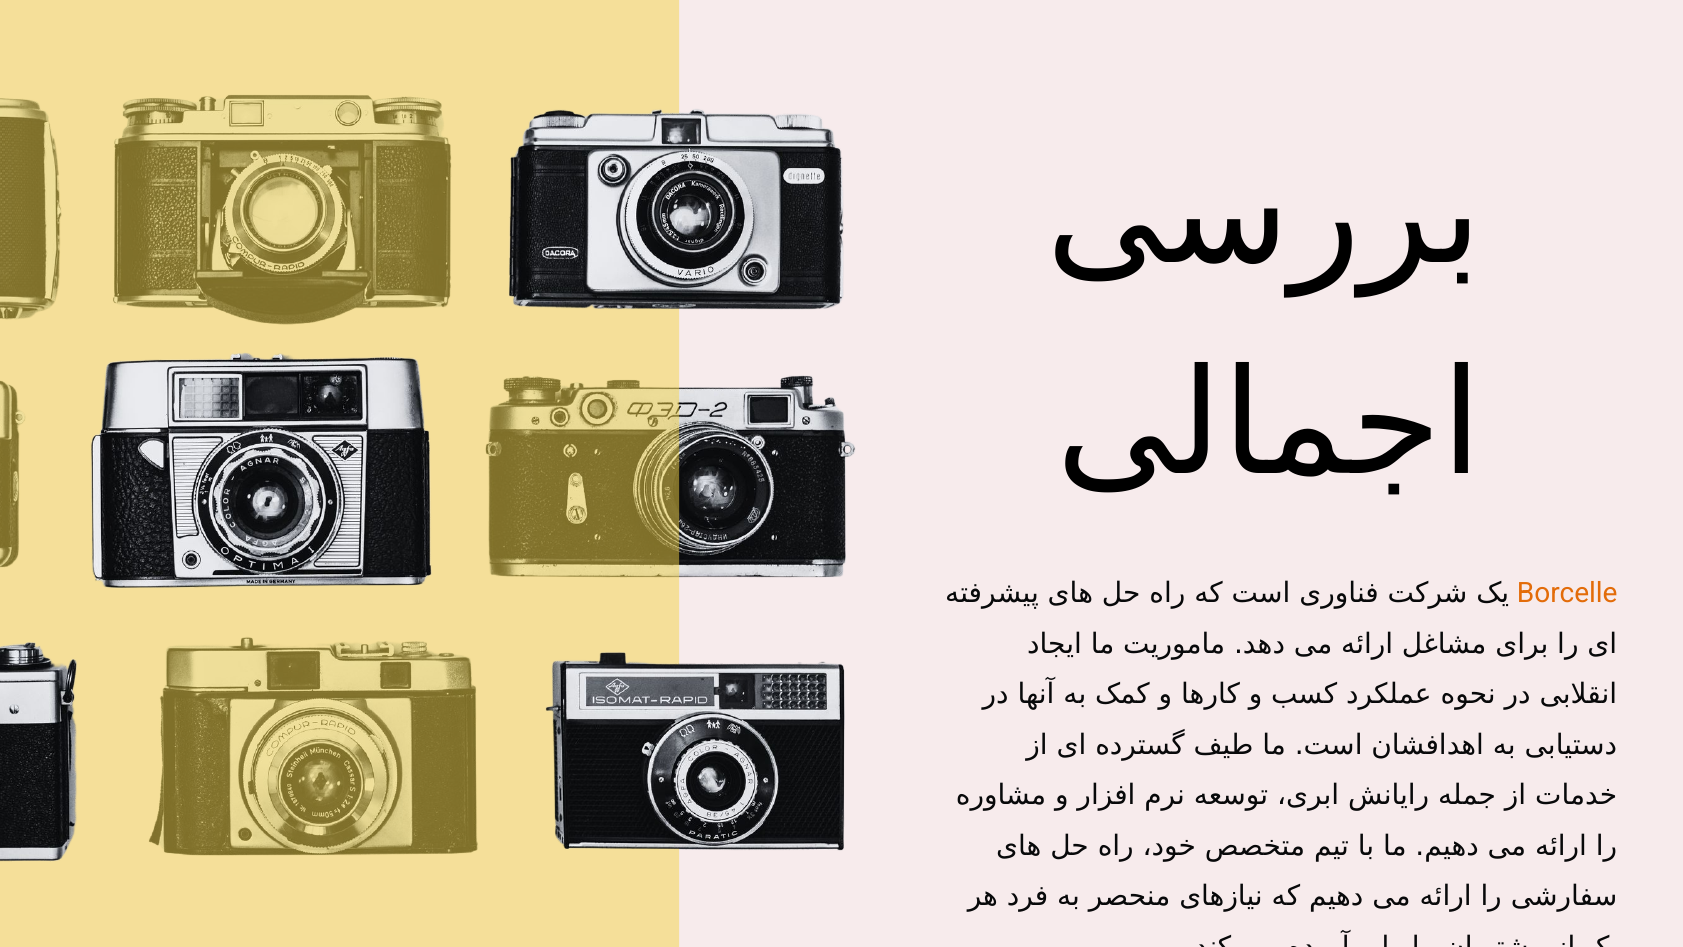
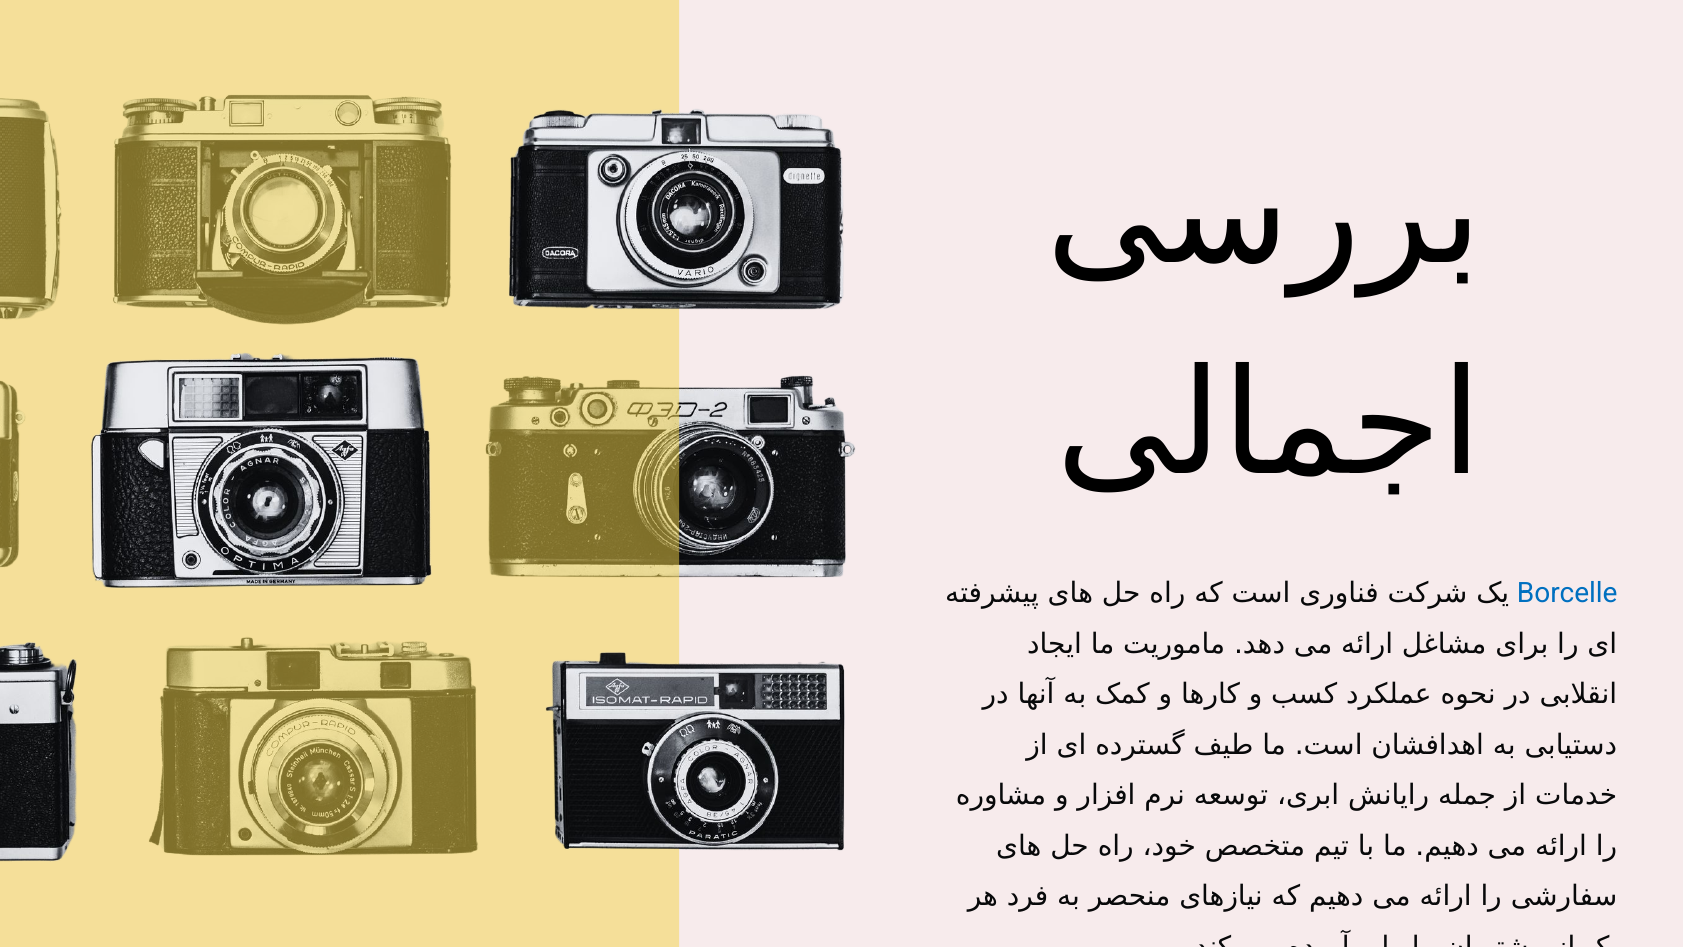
Borcelle colour: orange -> blue
